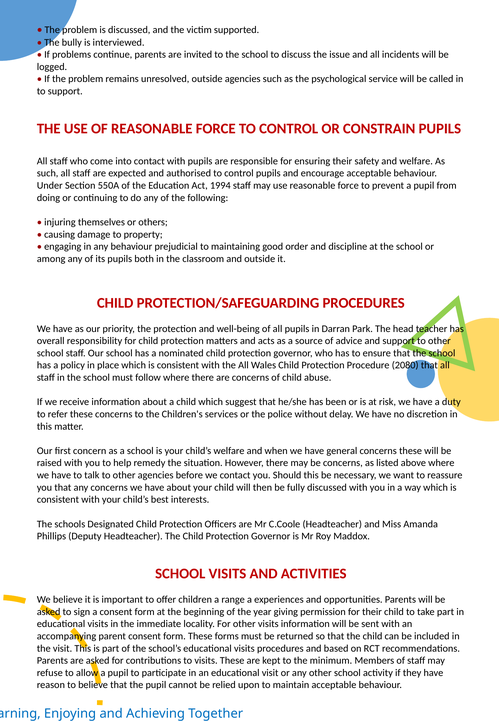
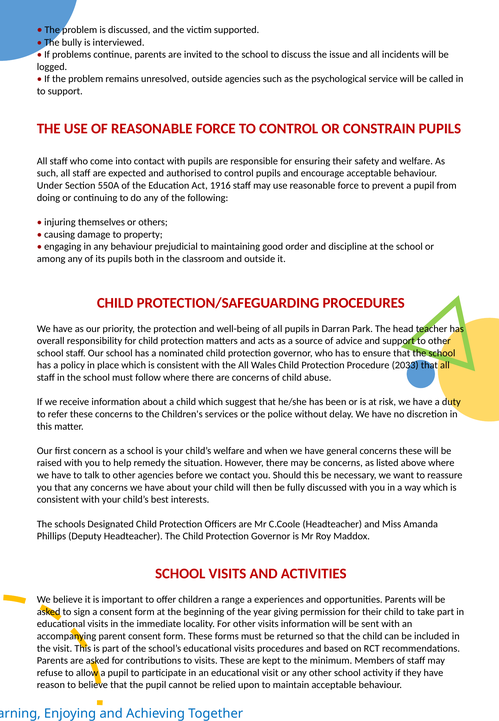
1994: 1994 -> 1916
2080: 2080 -> 2033
